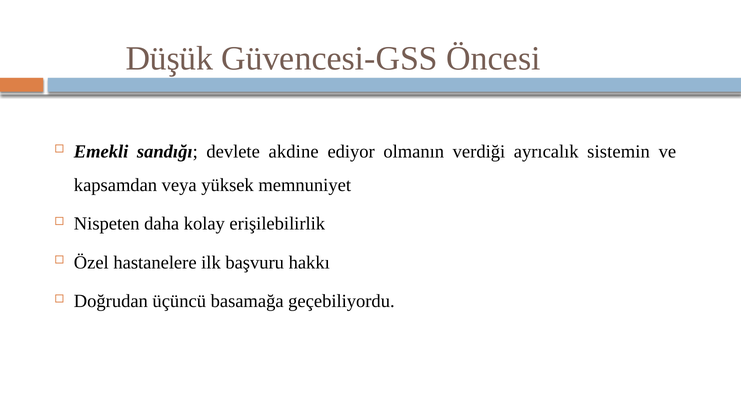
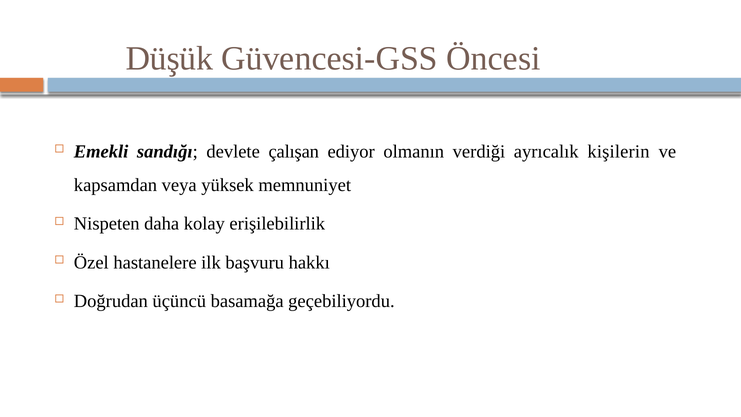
akdine: akdine -> çalışan
sistemin: sistemin -> kişilerin
